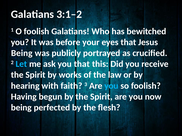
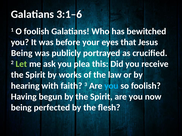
3:1–2: 3:1–2 -> 3:1–6
Let colour: light blue -> light green
you that: that -> plea
